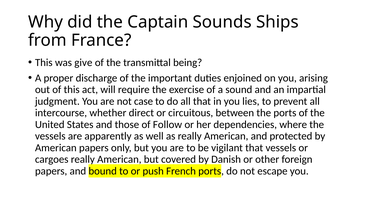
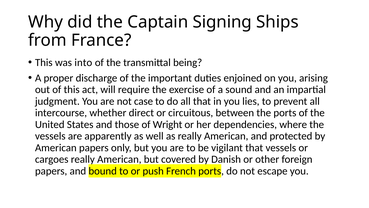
Sounds: Sounds -> Signing
give: give -> into
Follow: Follow -> Wright
